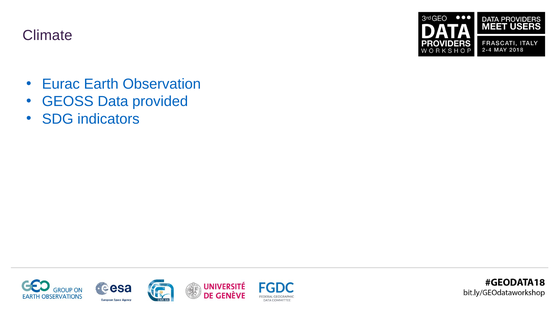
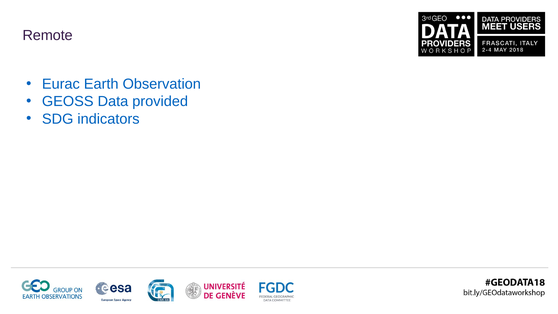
Climate: Climate -> Remote
